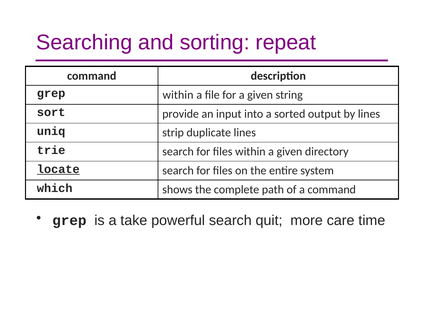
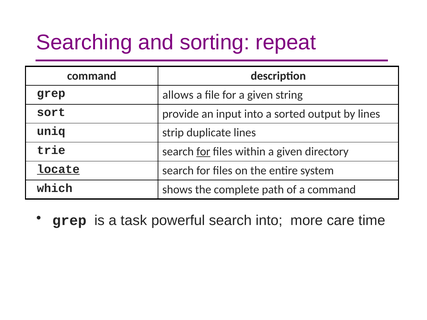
grep within: within -> allows
for at (203, 152) underline: none -> present
take: take -> task
search quit: quit -> into
